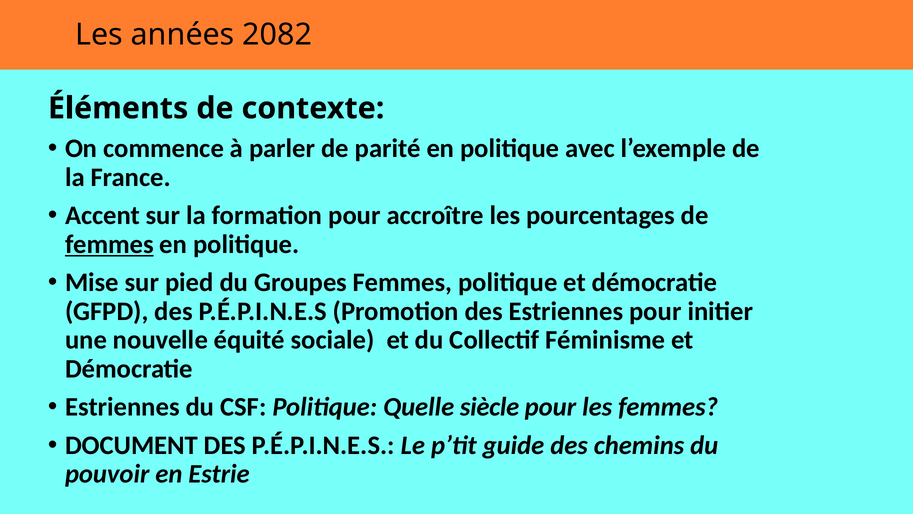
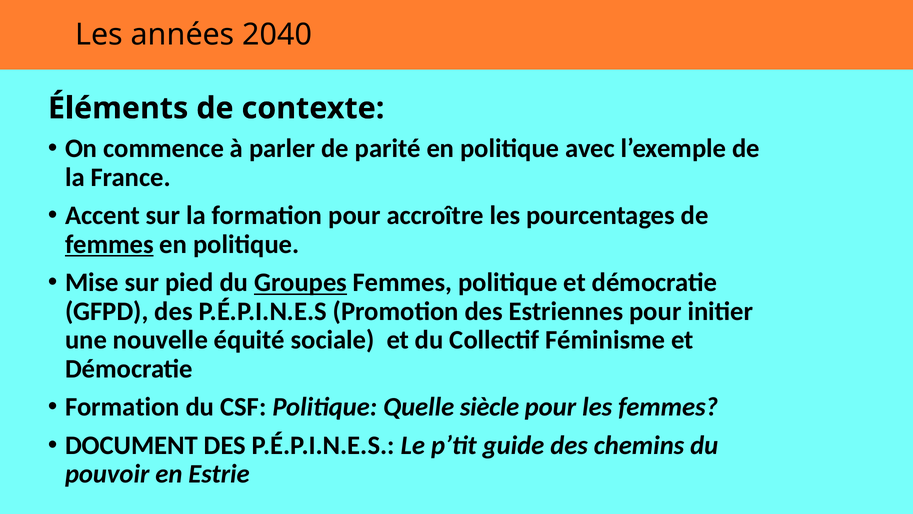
2082: 2082 -> 2040
Groupes underline: none -> present
Estriennes at (122, 407): Estriennes -> Formation
